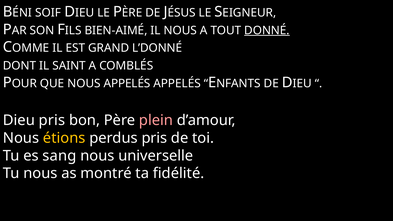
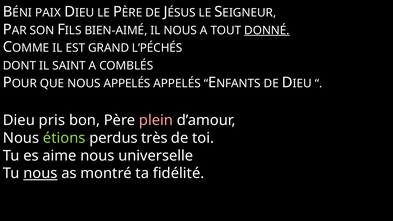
SOIF: SOIF -> PAIX
L’DONNÉ: L’DONNÉ -> L’PÉCHÉS
étions colour: yellow -> light green
perdus pris: pris -> très
sang: sang -> aime
nous at (40, 173) underline: none -> present
